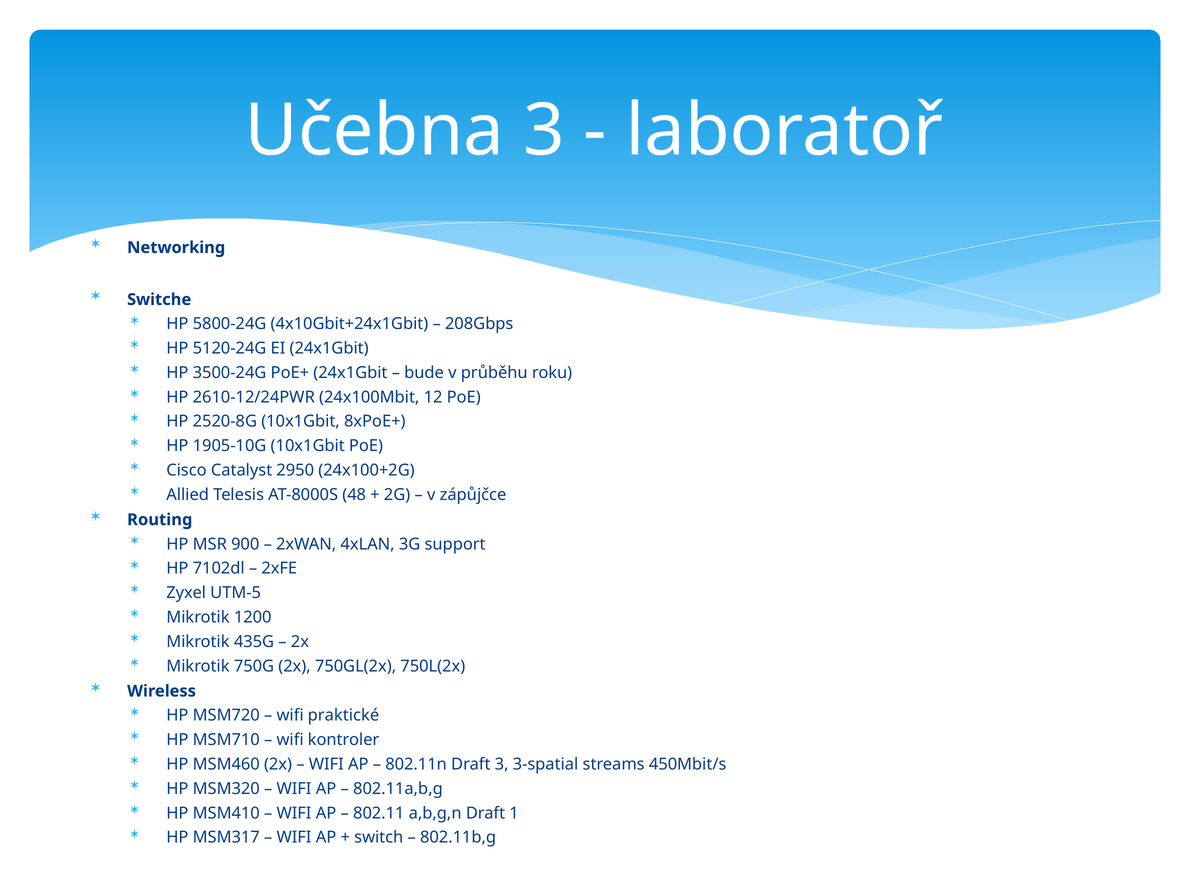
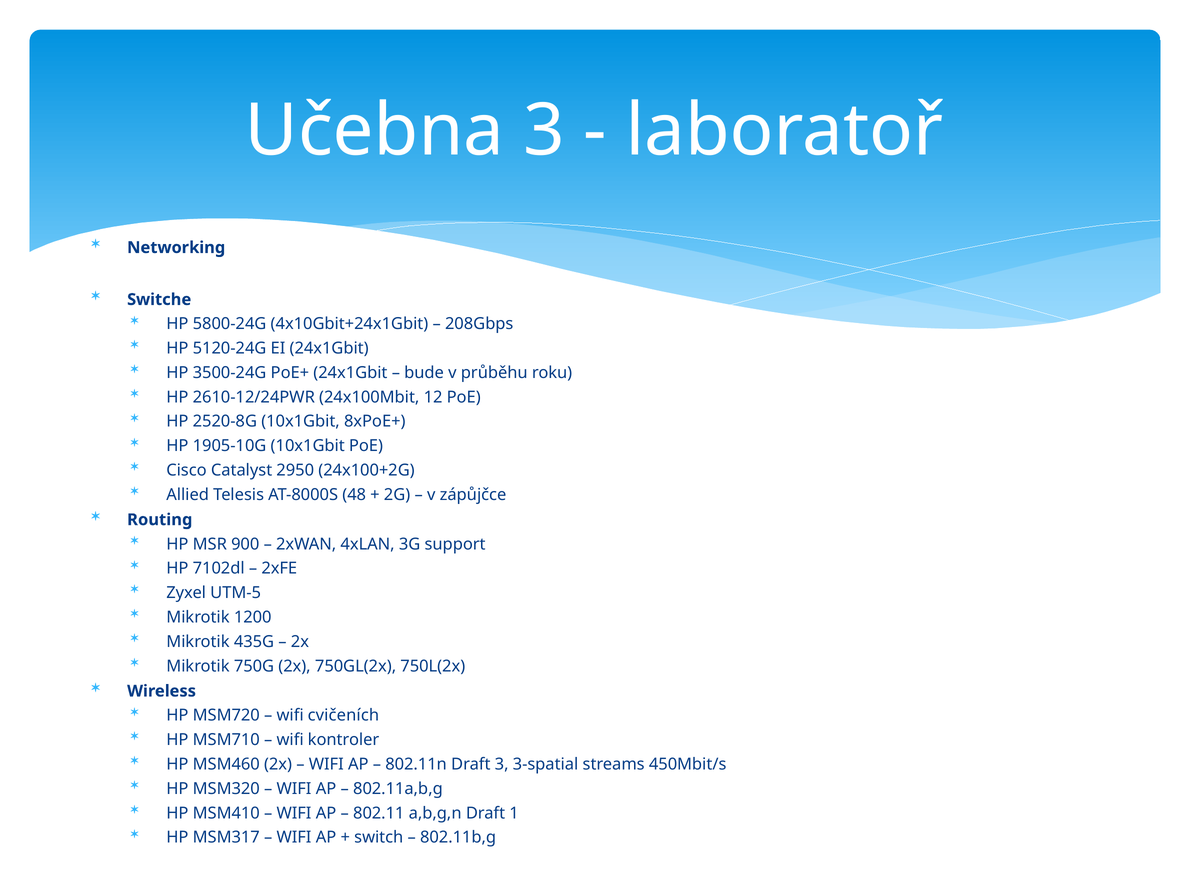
praktické: praktické -> cvičeních
